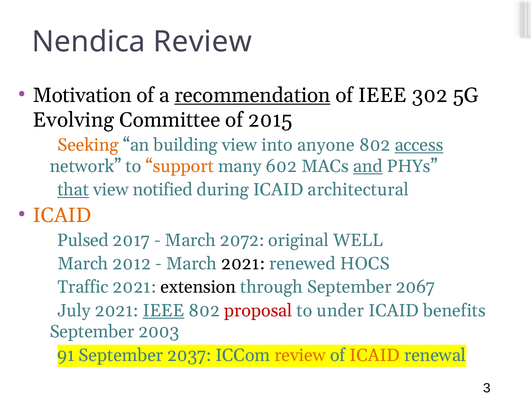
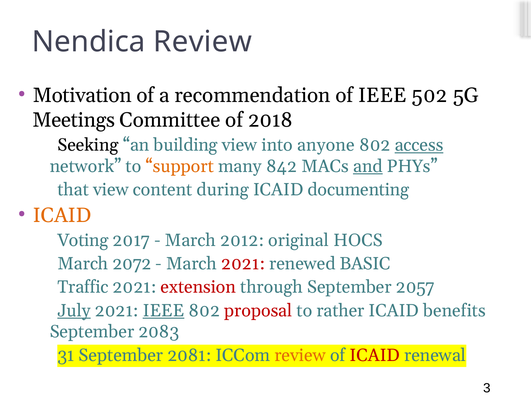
recommendation underline: present -> none
302: 302 -> 502
Evolving: Evolving -> Meetings
2015: 2015 -> 2018
Seeking colour: orange -> black
602: 602 -> 842
that underline: present -> none
notified: notified -> content
architectural: architectural -> documenting
Pulsed: Pulsed -> Voting
2072: 2072 -> 2012
WELL: WELL -> HOCS
2012: 2012 -> 2072
2021 at (243, 264) colour: black -> red
HOCS: HOCS -> BASIC
extension colour: black -> red
2067: 2067 -> 2057
July underline: none -> present
under: under -> rather
2003: 2003 -> 2083
91: 91 -> 31
2037: 2037 -> 2081
ICAID at (375, 355) colour: orange -> red
